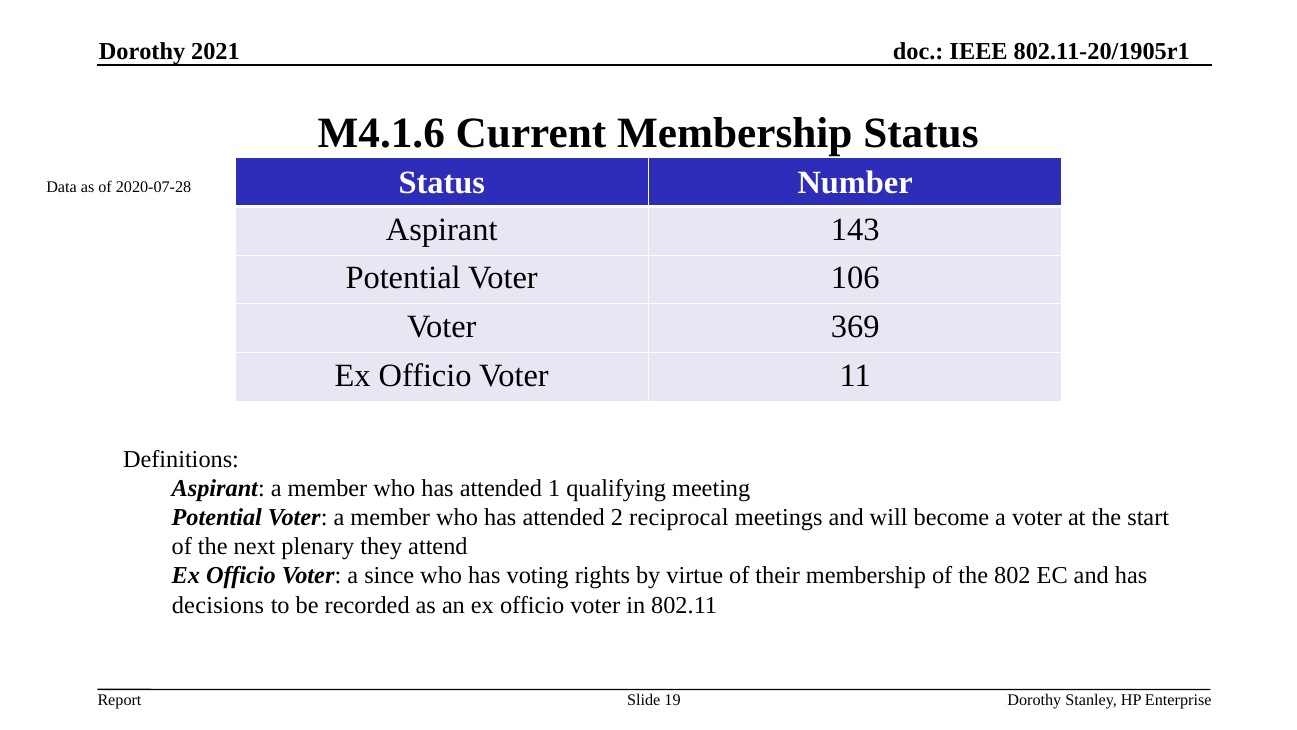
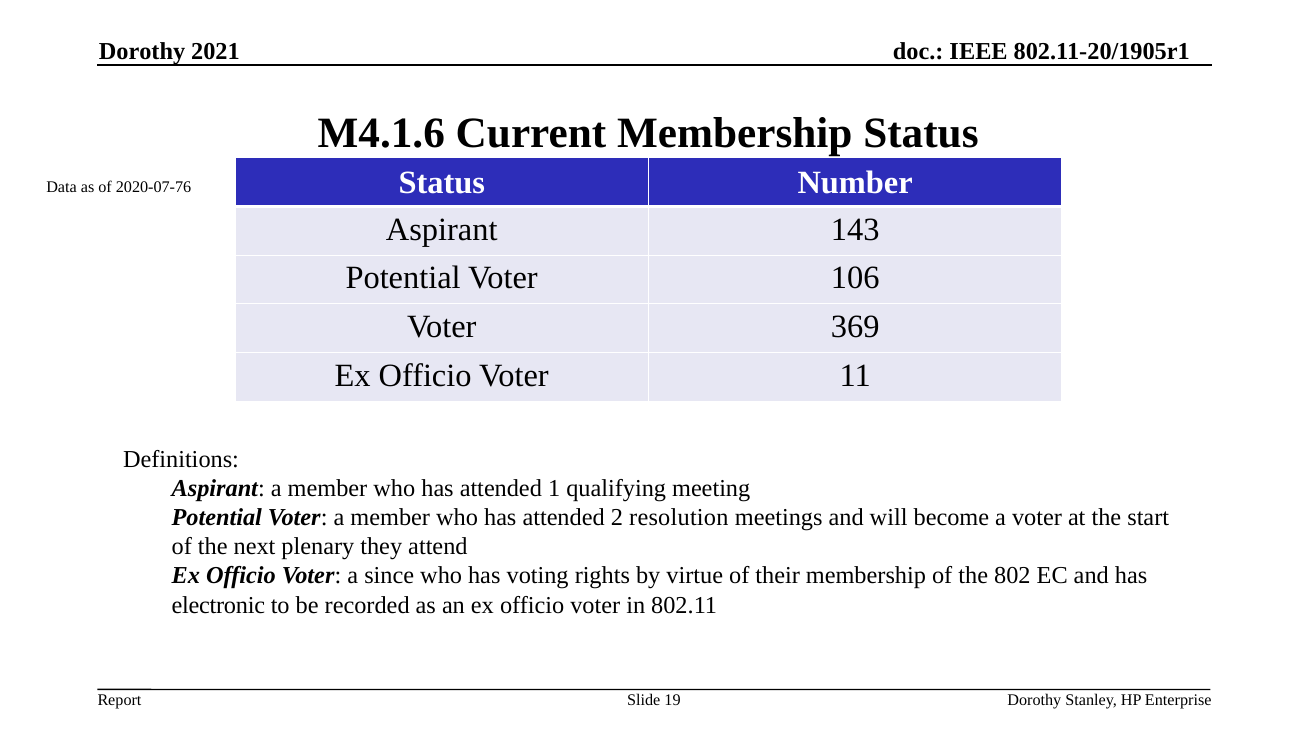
2020-07-28: 2020-07-28 -> 2020-07-76
reciprocal: reciprocal -> resolution
decisions: decisions -> electronic
